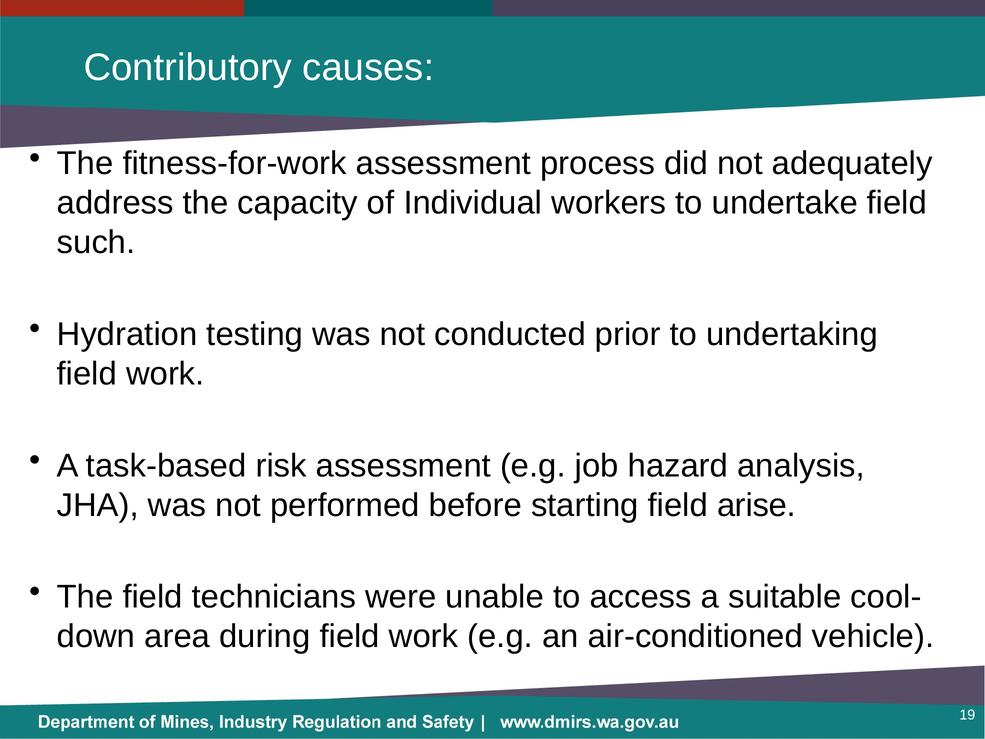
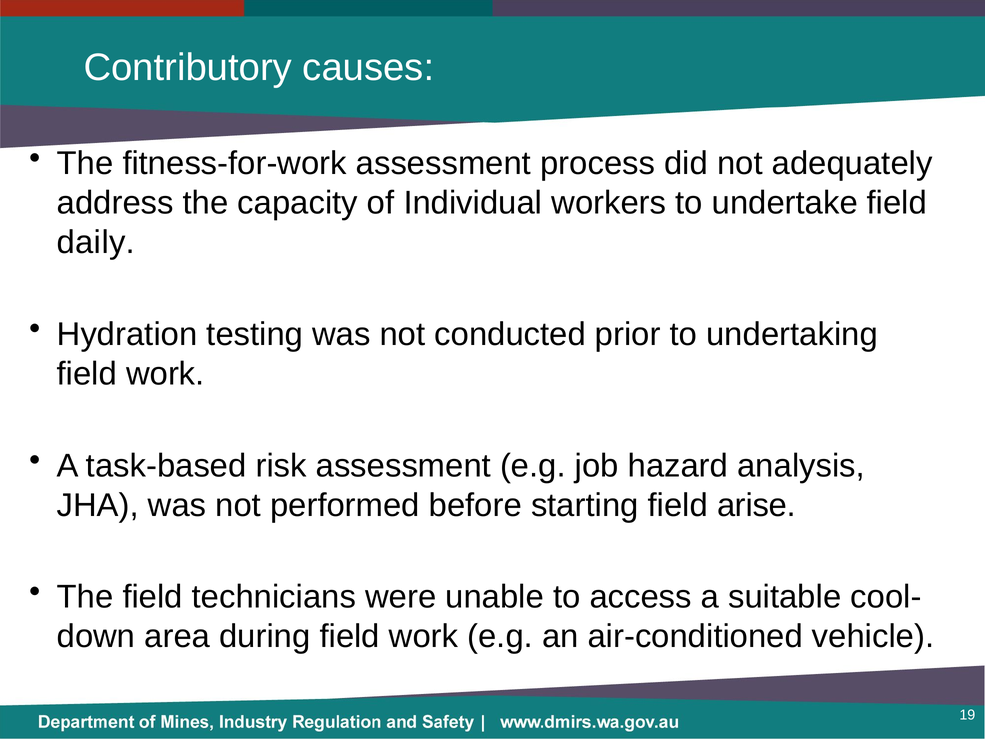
such: such -> daily
